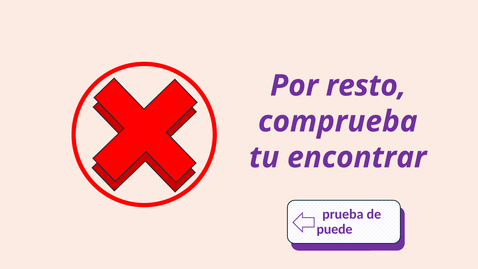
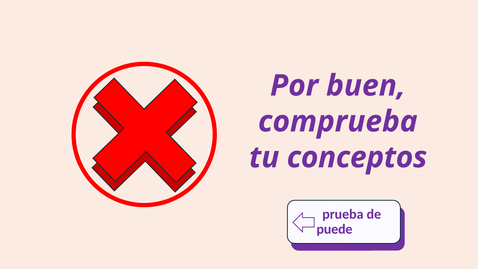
resto: resto -> buen
encontrar: encontrar -> conceptos
